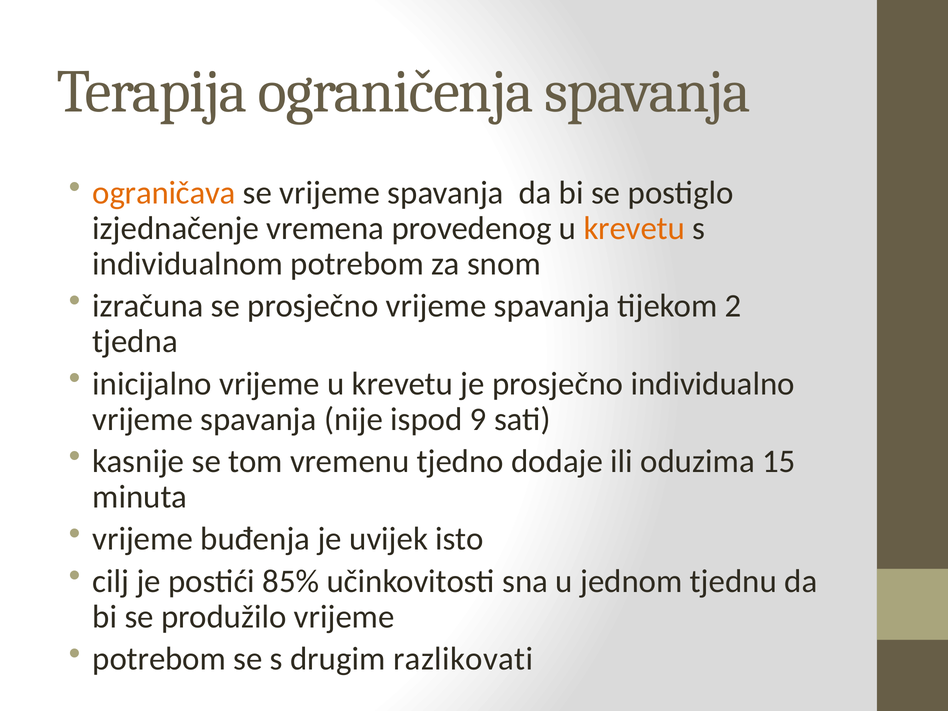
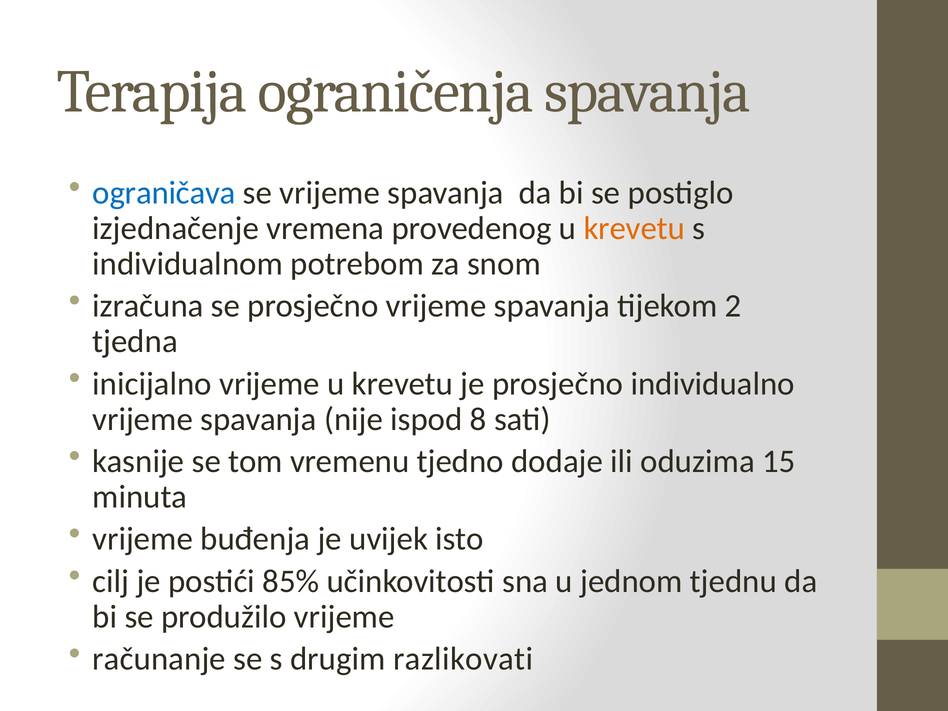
ograničava colour: orange -> blue
9: 9 -> 8
potrebom at (159, 659): potrebom -> računanje
